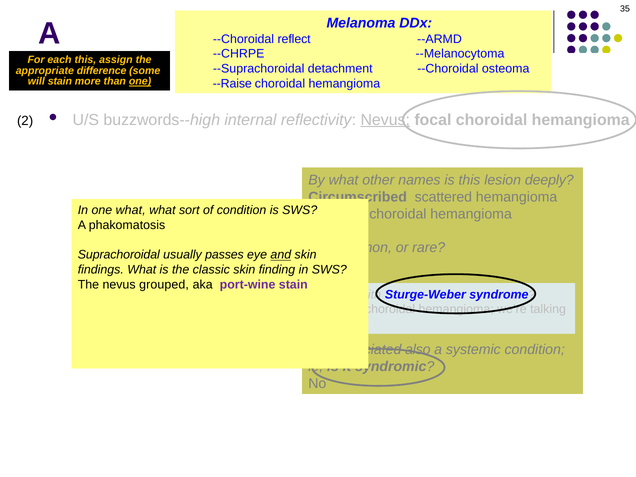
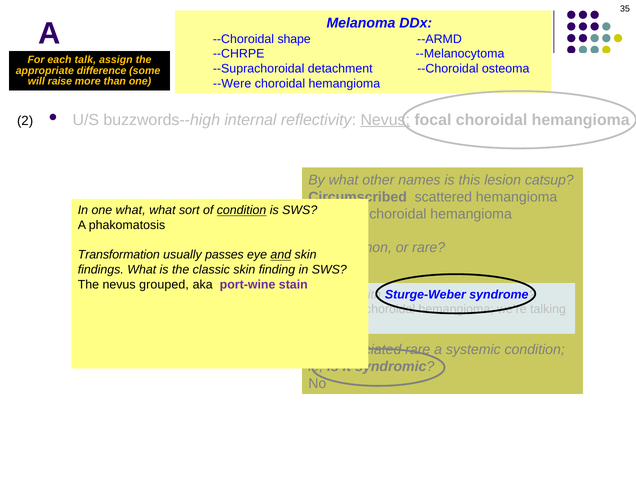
reflect: reflect -> shape
each this: this -> talk
will stain: stain -> raise
one at (140, 81) underline: present -> none
--Raise: --Raise -> --Were
lesion deeply: deeply -> catsup
condition at (242, 210) underline: none -> present
Suprachoroidal: Suprachoroidal -> Transformation
also at (418, 349): also -> rare
